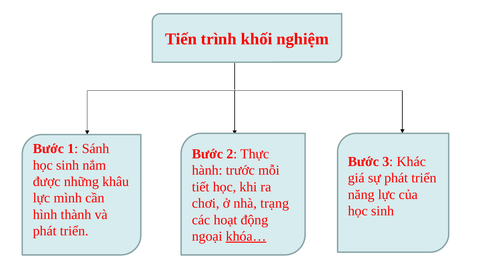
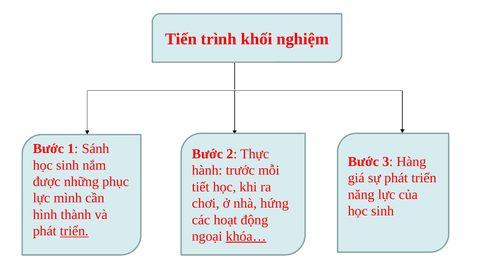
Khác: Khác -> Hàng
khâu: khâu -> phục
trạng: trạng -> hứng
triển at (74, 231) underline: none -> present
